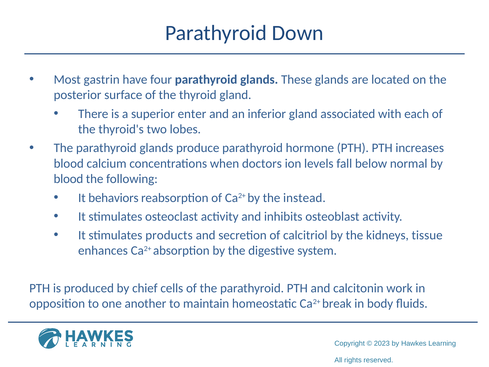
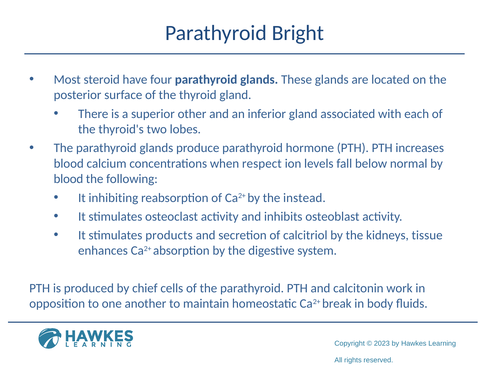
Down: Down -> Bright
gastrin: gastrin -> steroid
enter: enter -> other
doctors: doctors -> respect
behaviors: behaviors -> inhibiting
